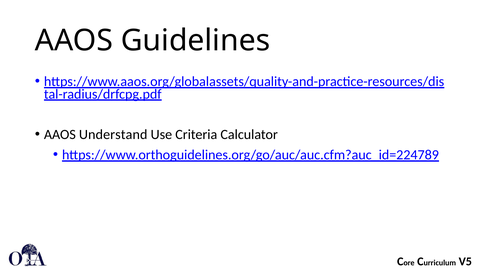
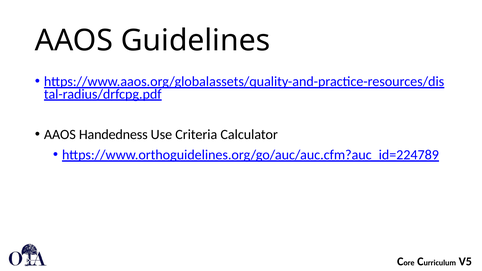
Understand: Understand -> Handedness
